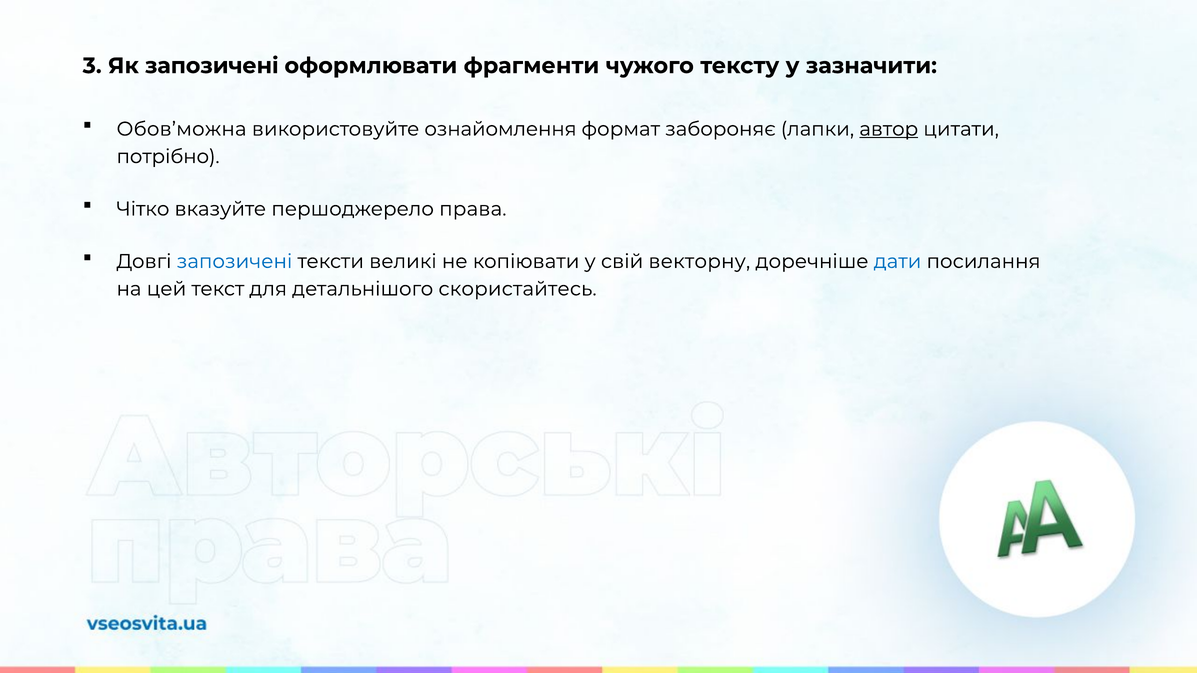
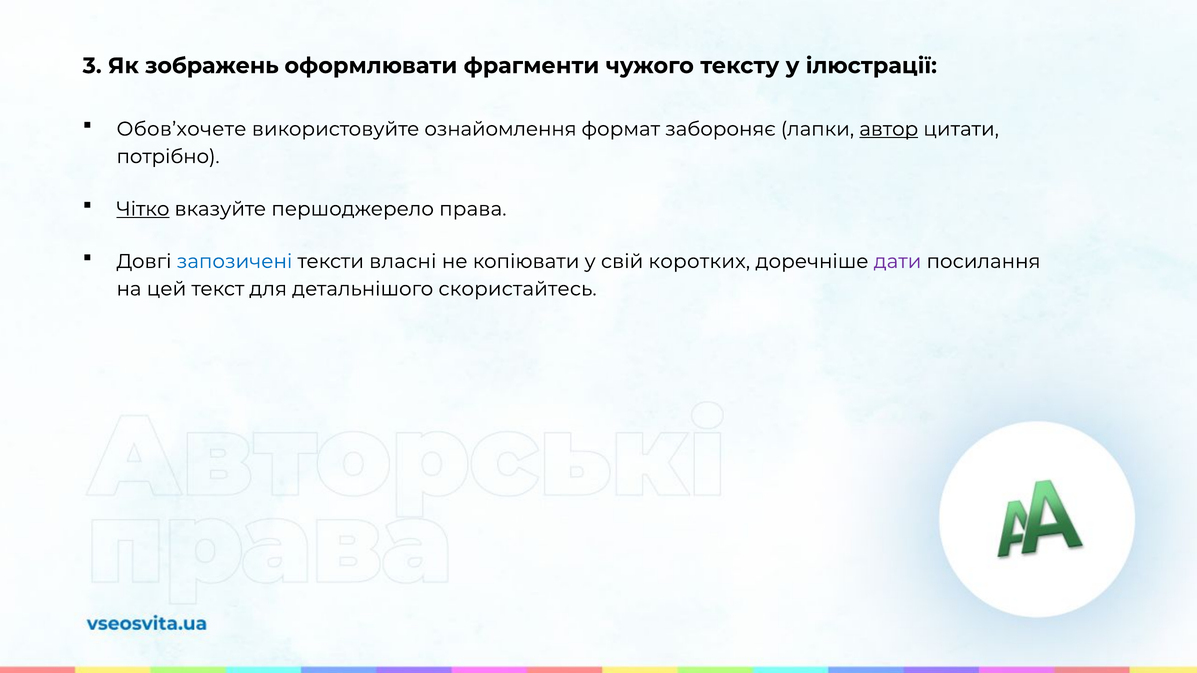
Як запозичені: запозичені -> зображень
зазначити: зазначити -> ілюстрації
Обов’можна: Обов’можна -> Обов’хочете
Чітко underline: none -> present
великі: великі -> власні
векторну: векторну -> коротких
дати colour: blue -> purple
